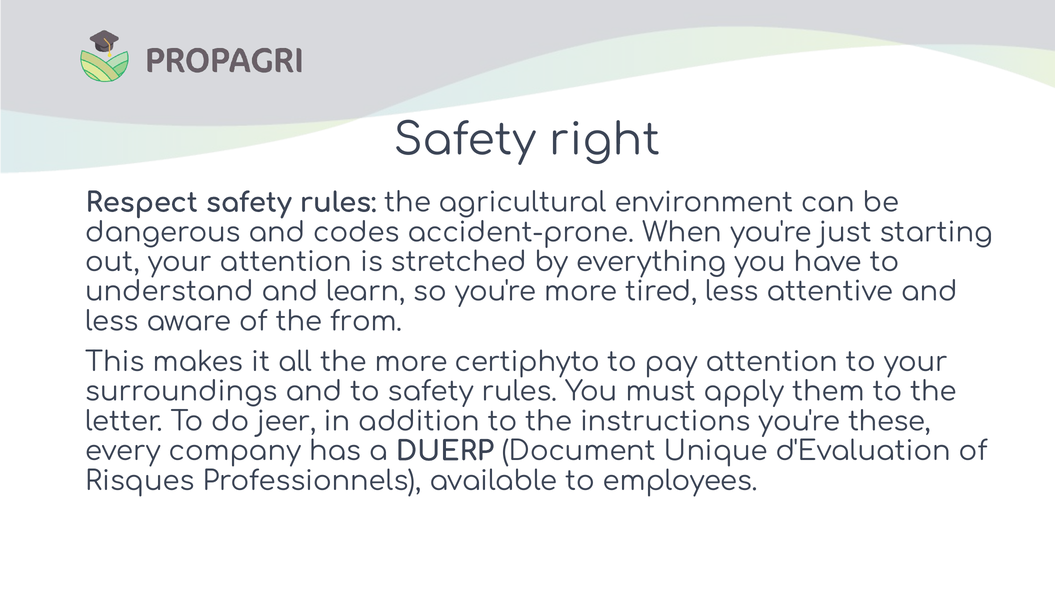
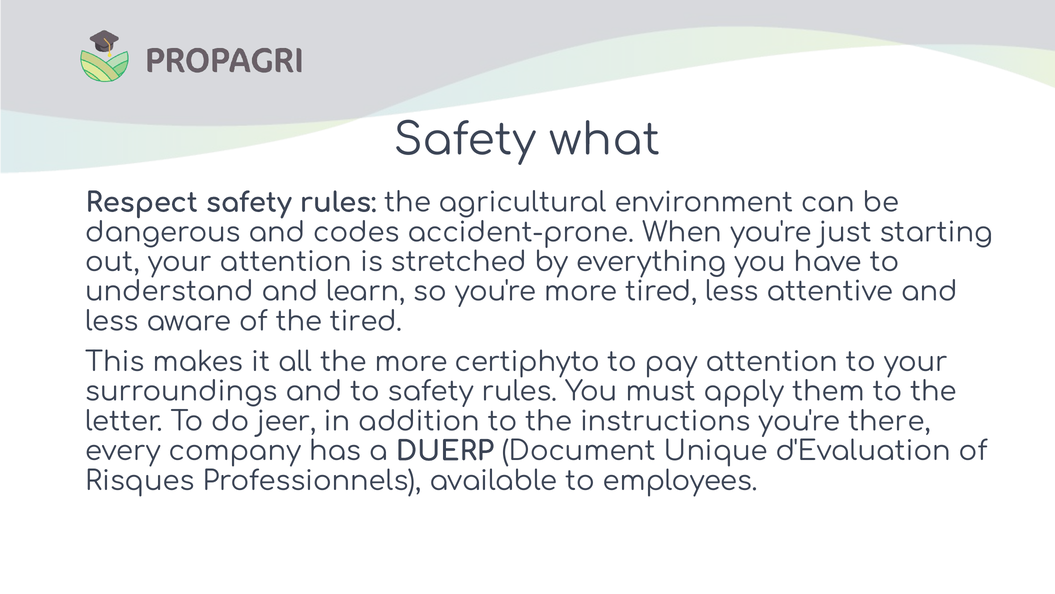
right: right -> what
the from: from -> tired
these: these -> there
